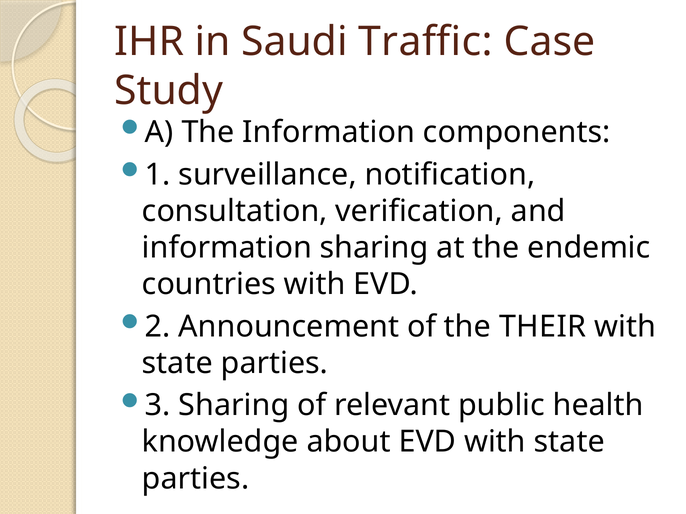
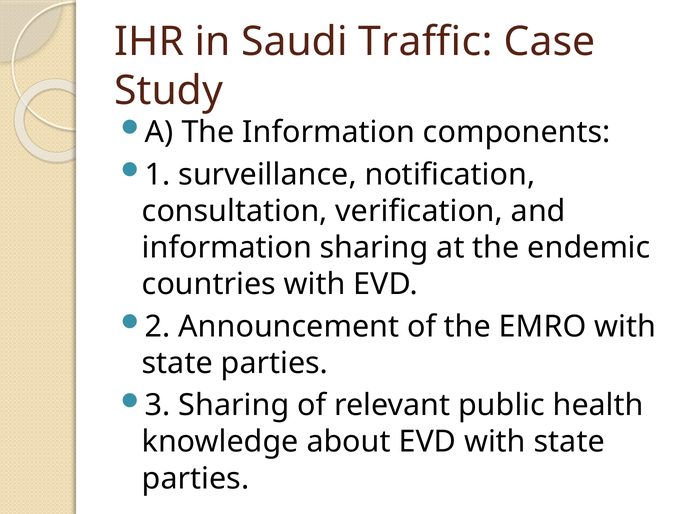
THEIR: THEIR -> EMRO
